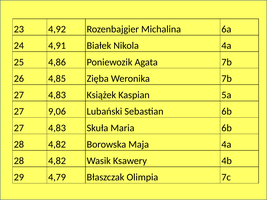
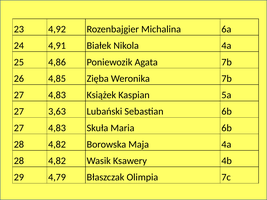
9,06: 9,06 -> 3,63
